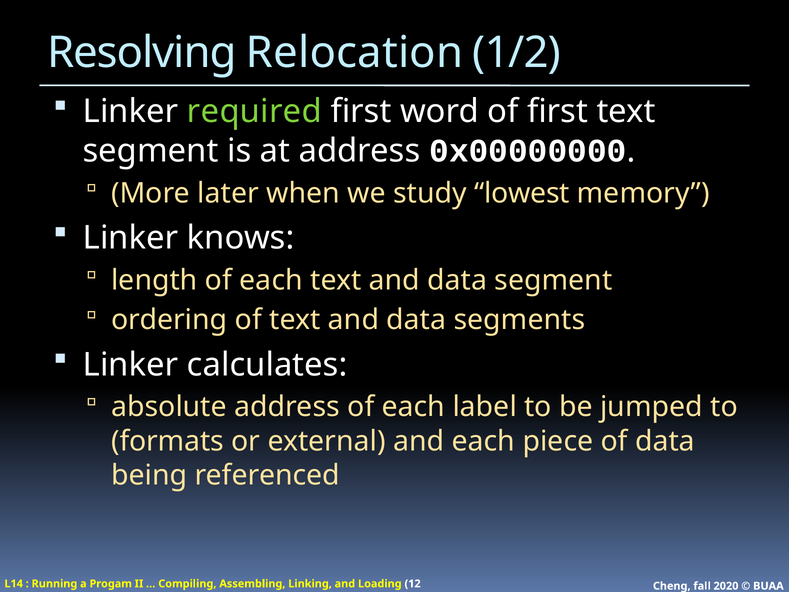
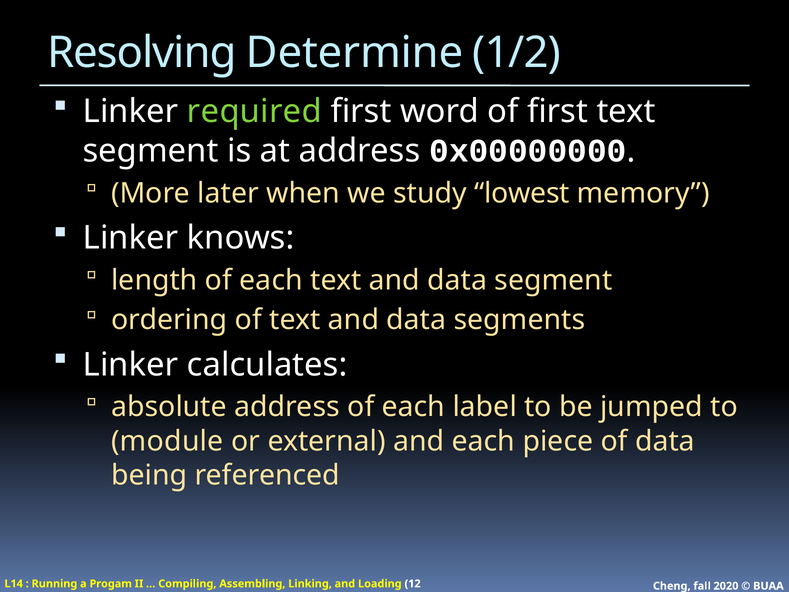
Relocation: Relocation -> Determine
formats: formats -> module
